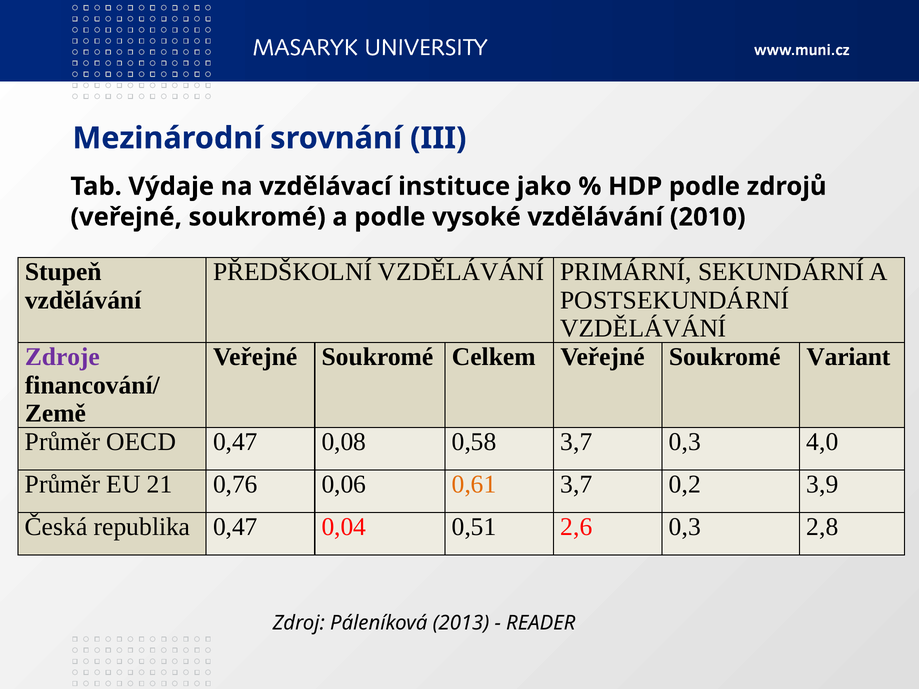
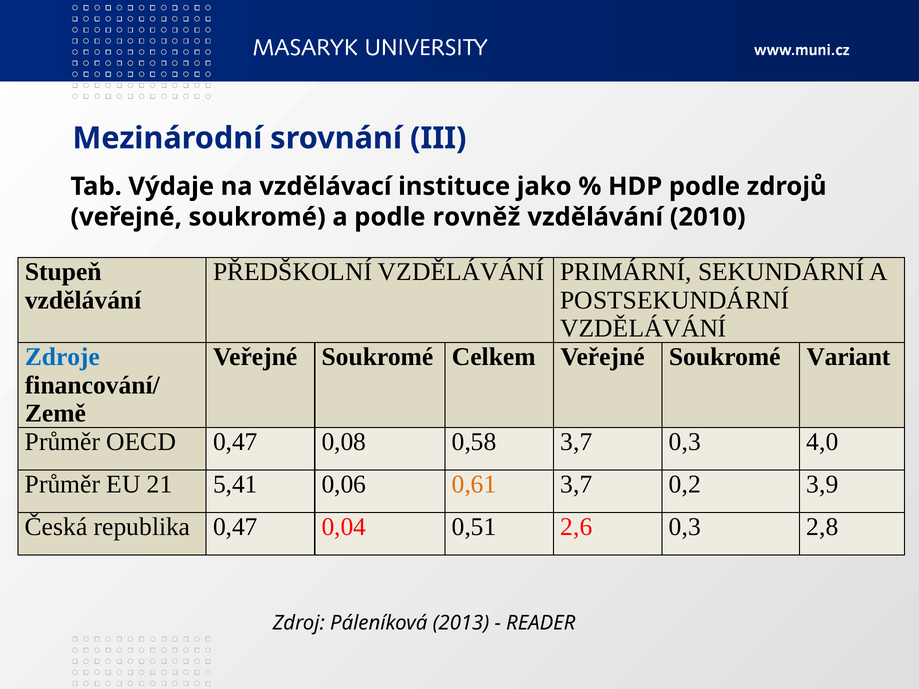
vysoké: vysoké -> rovněž
Zdroje colour: purple -> blue
0,76: 0,76 -> 5,41
